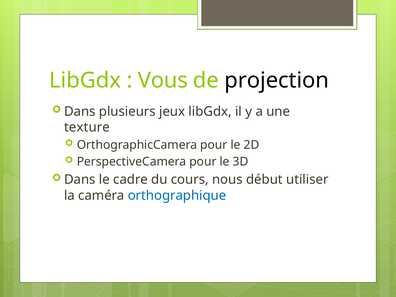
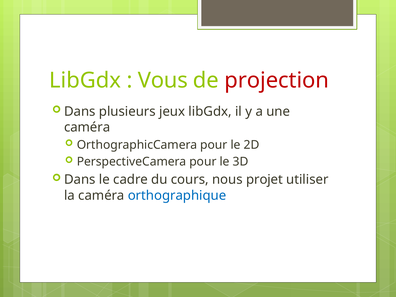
projection colour: black -> red
texture at (87, 127): texture -> caméra
début: début -> projet
